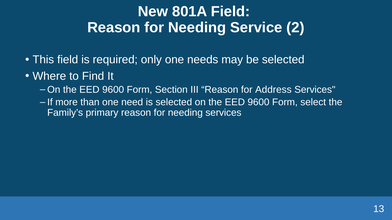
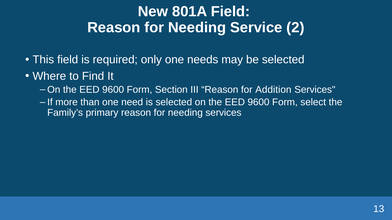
Address: Address -> Addition
